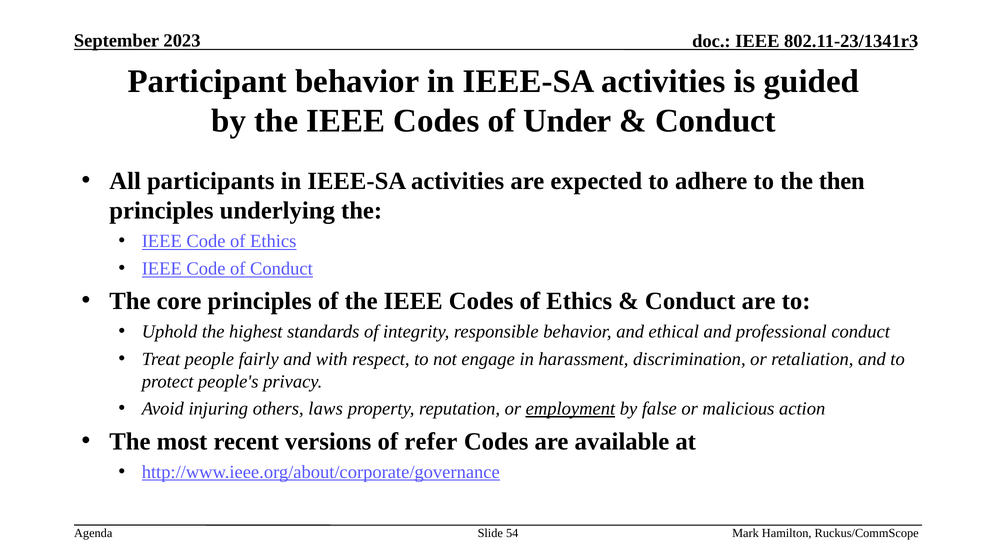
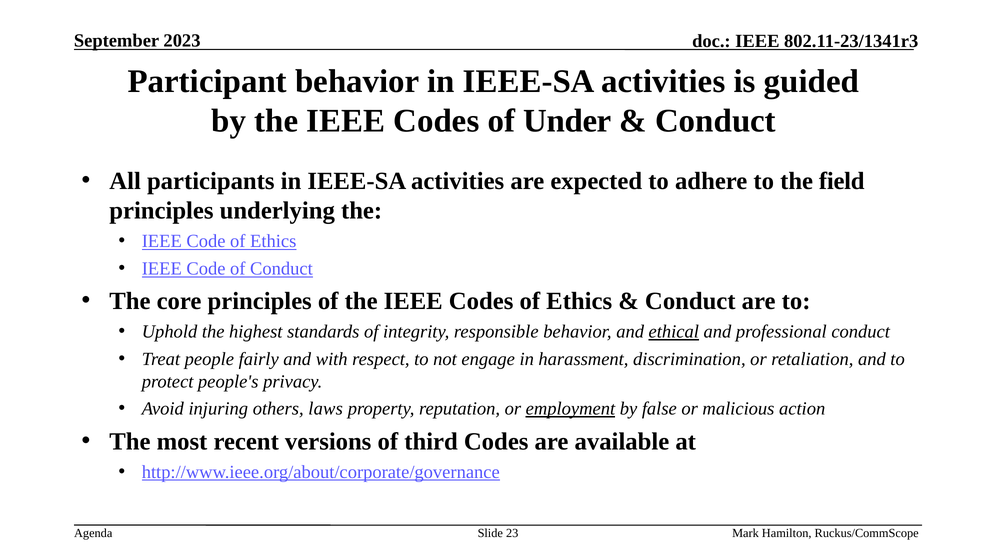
then: then -> field
ethical underline: none -> present
refer: refer -> third
54: 54 -> 23
